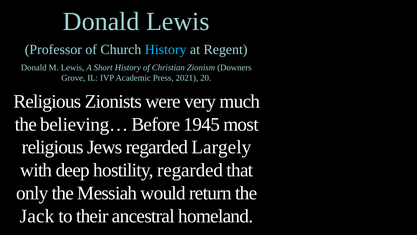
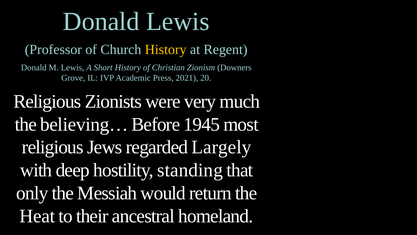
History at (166, 49) colour: light blue -> yellow
hostility regarded: regarded -> standing
Jack: Jack -> Heat
